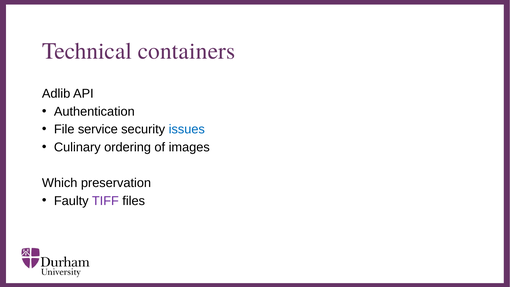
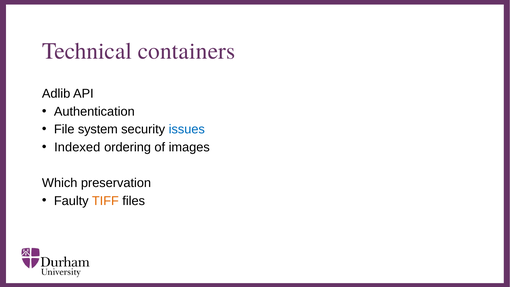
service: service -> system
Culinary: Culinary -> Indexed
TIFF colour: purple -> orange
